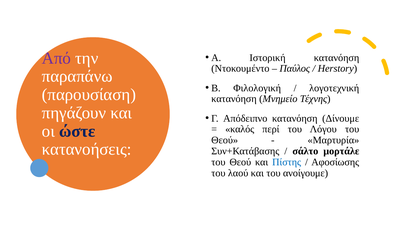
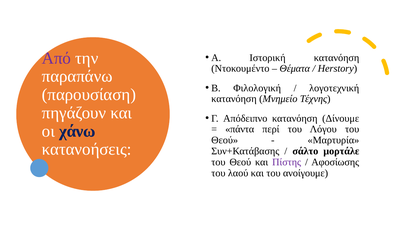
Παύλος: Παύλος -> Θέματα
ώστε: ώστε -> χάνω
καλός: καλός -> πάντα
Πίστης colour: blue -> purple
